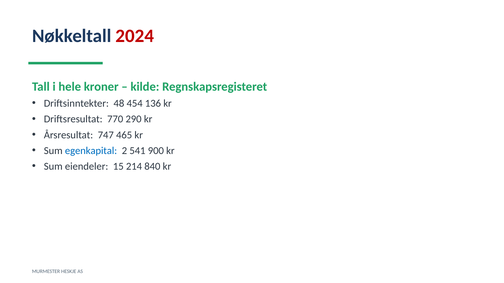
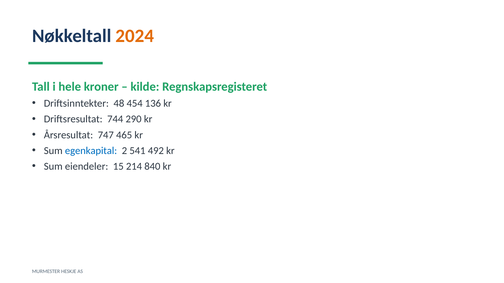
2024 colour: red -> orange
770: 770 -> 744
900: 900 -> 492
